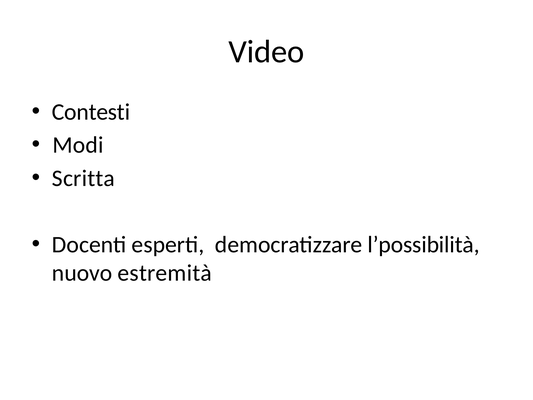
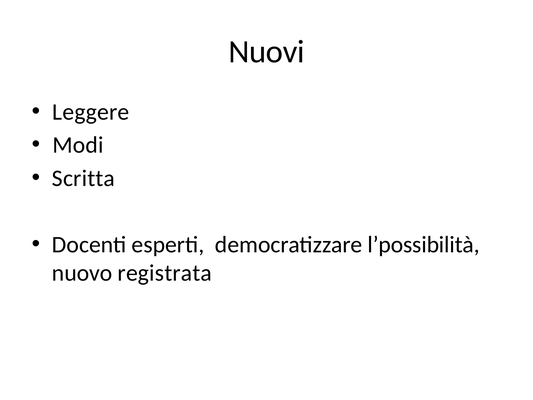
Video: Video -> Nuovi
Contesti: Contesti -> Leggere
estremità: estremità -> registrata
